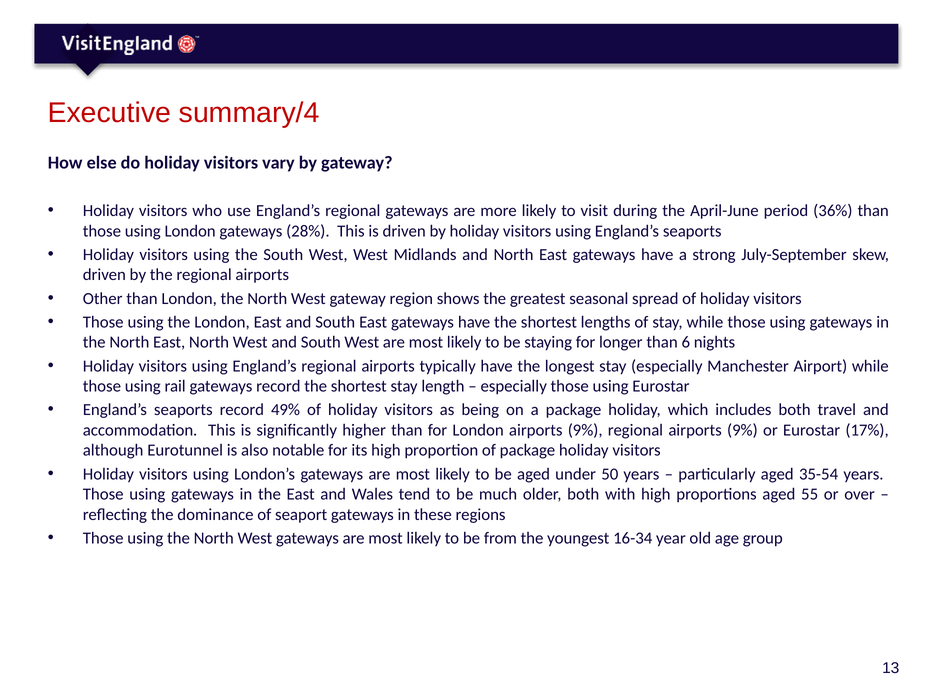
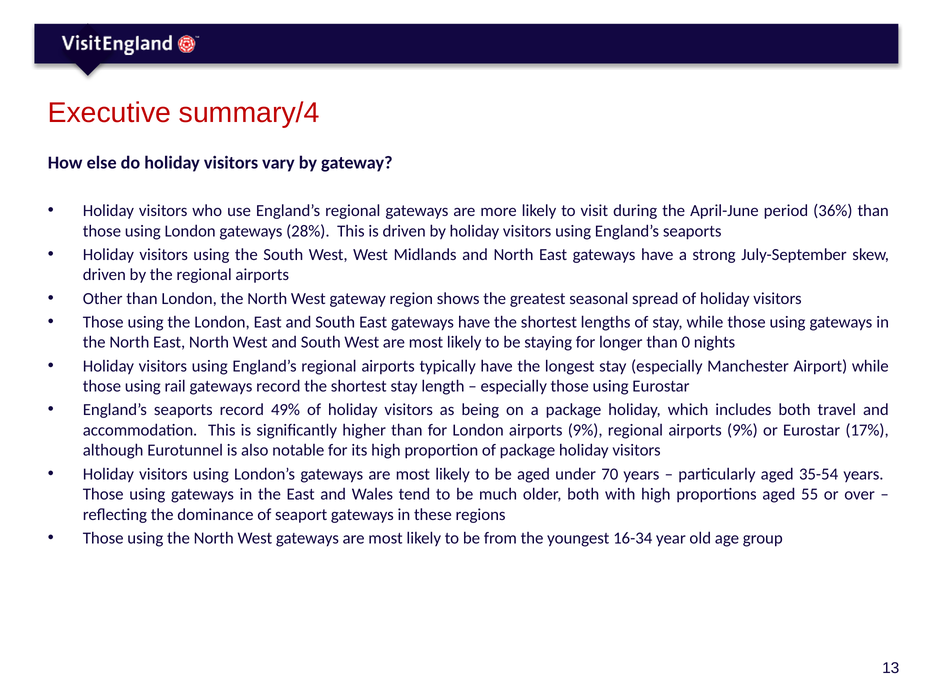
6: 6 -> 0
50: 50 -> 70
